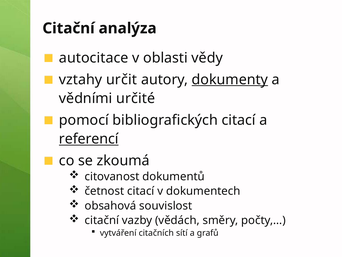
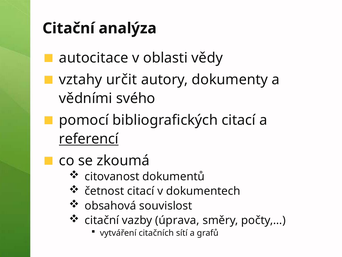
dokumenty underline: present -> none
určité: určité -> svého
vědách: vědách -> úprava
